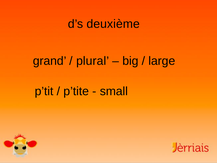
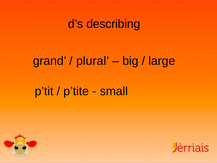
deuxième: deuxième -> describing
